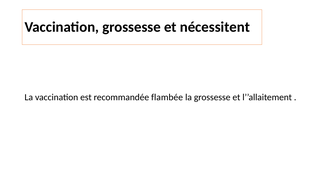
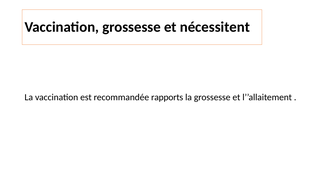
flambée: flambée -> rapports
